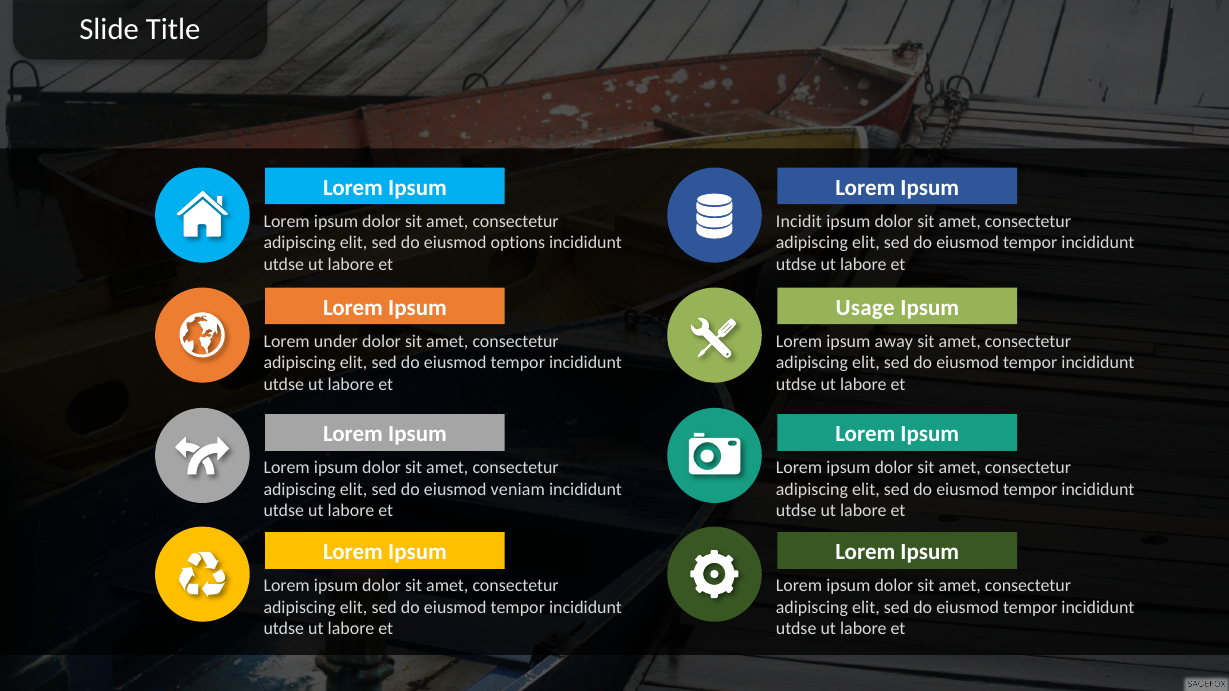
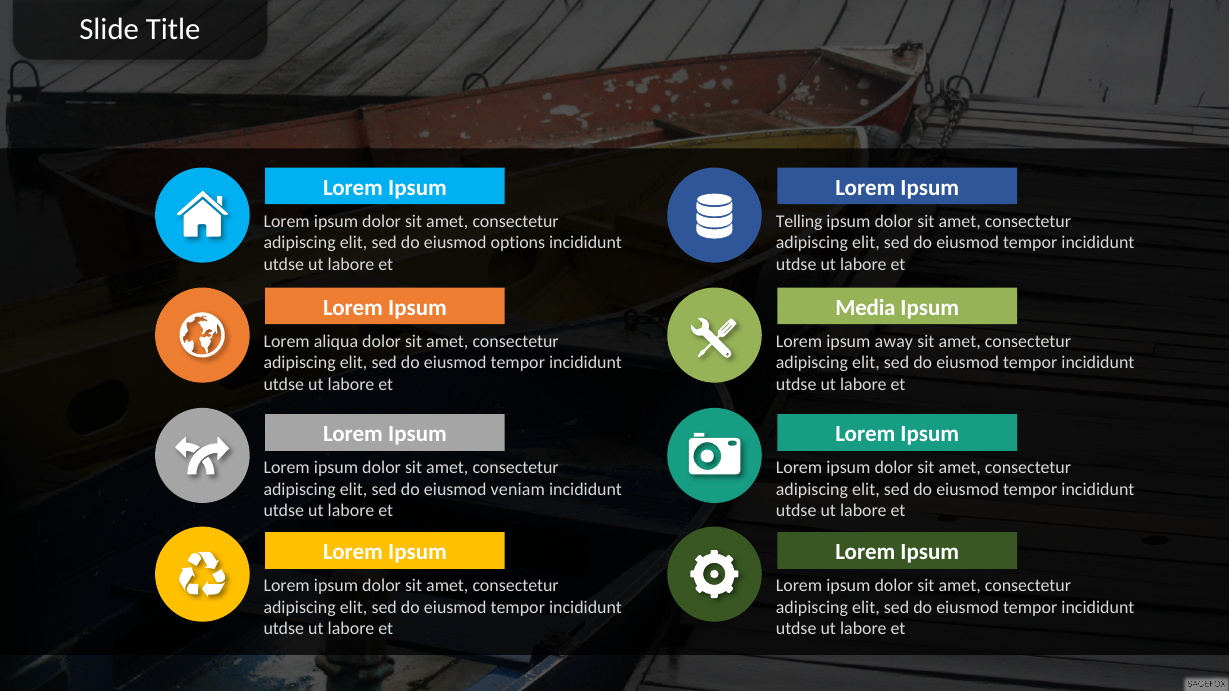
Incidit: Incidit -> Telling
Usage: Usage -> Media
under: under -> aliqua
